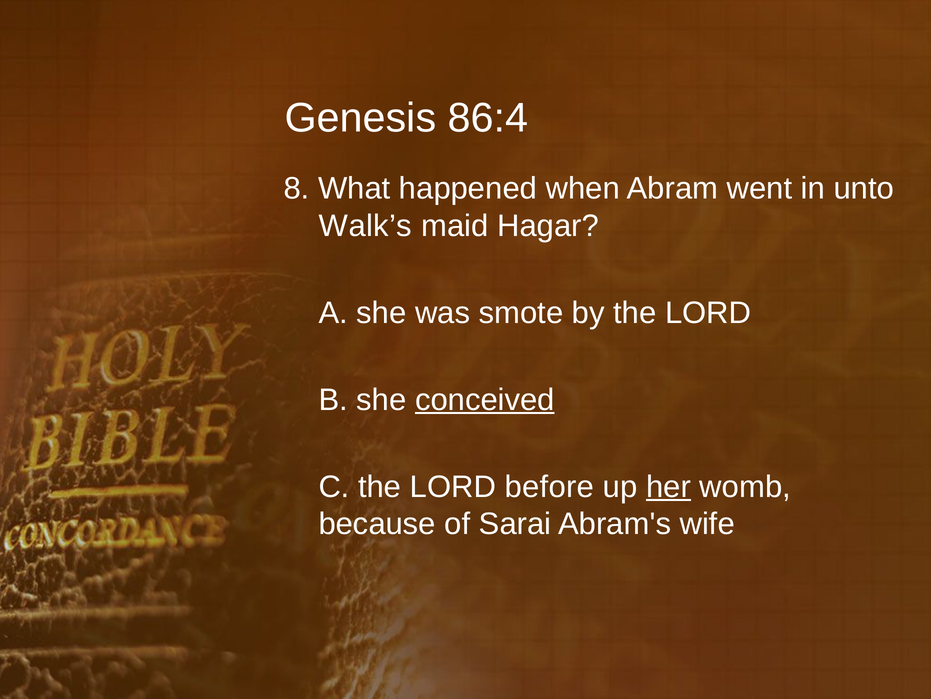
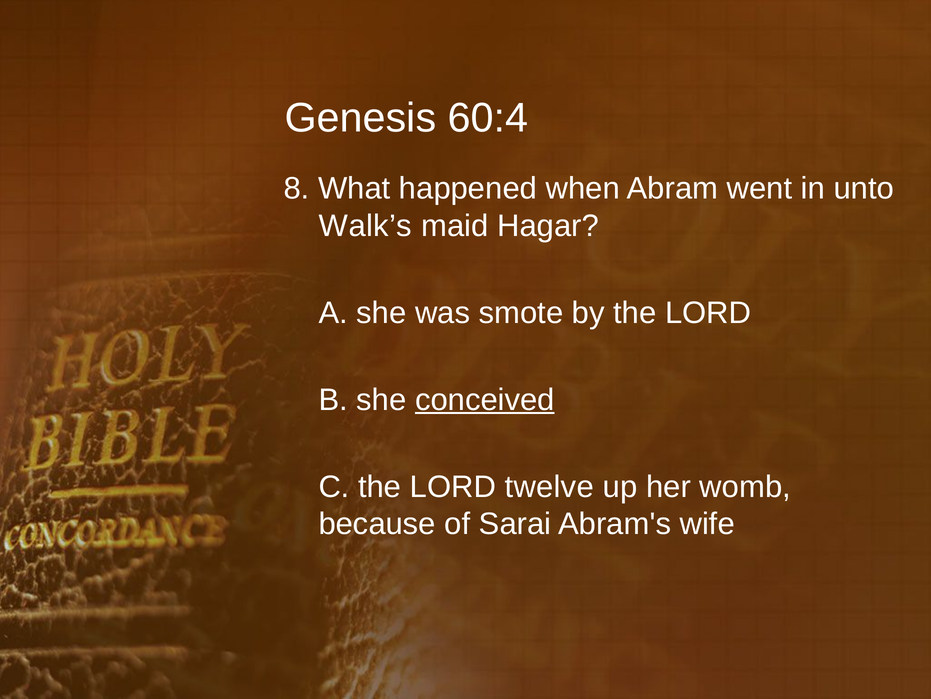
86:4: 86:4 -> 60:4
before: before -> twelve
her underline: present -> none
